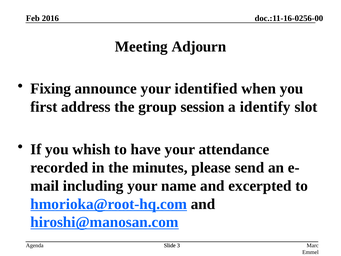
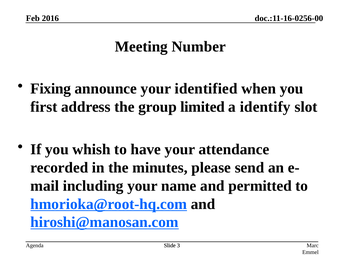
Adjourn: Adjourn -> Number
session: session -> limited
excerpted: excerpted -> permitted
